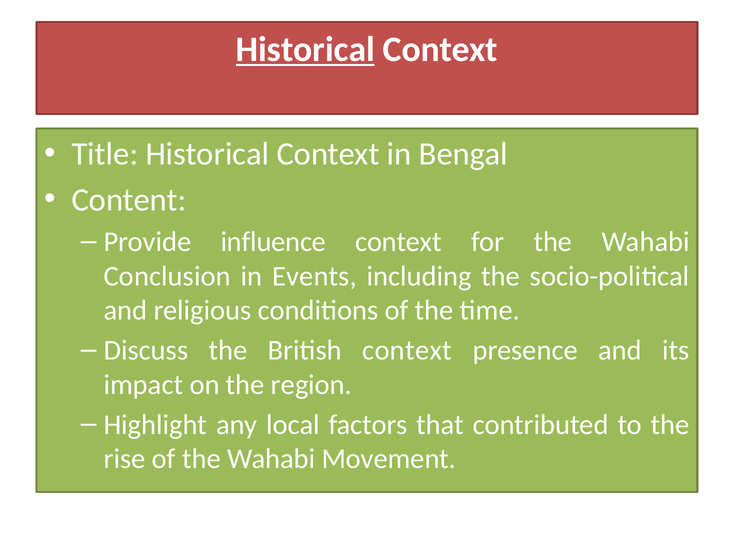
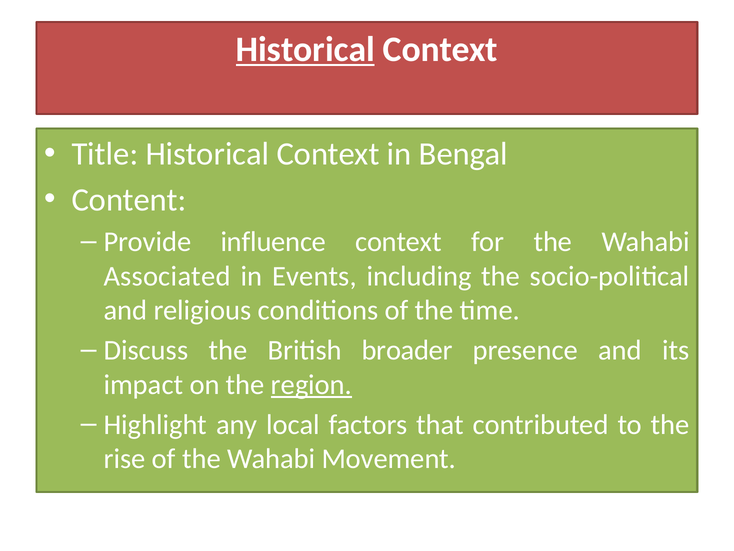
Conclusion: Conclusion -> Associated
British context: context -> broader
region underline: none -> present
